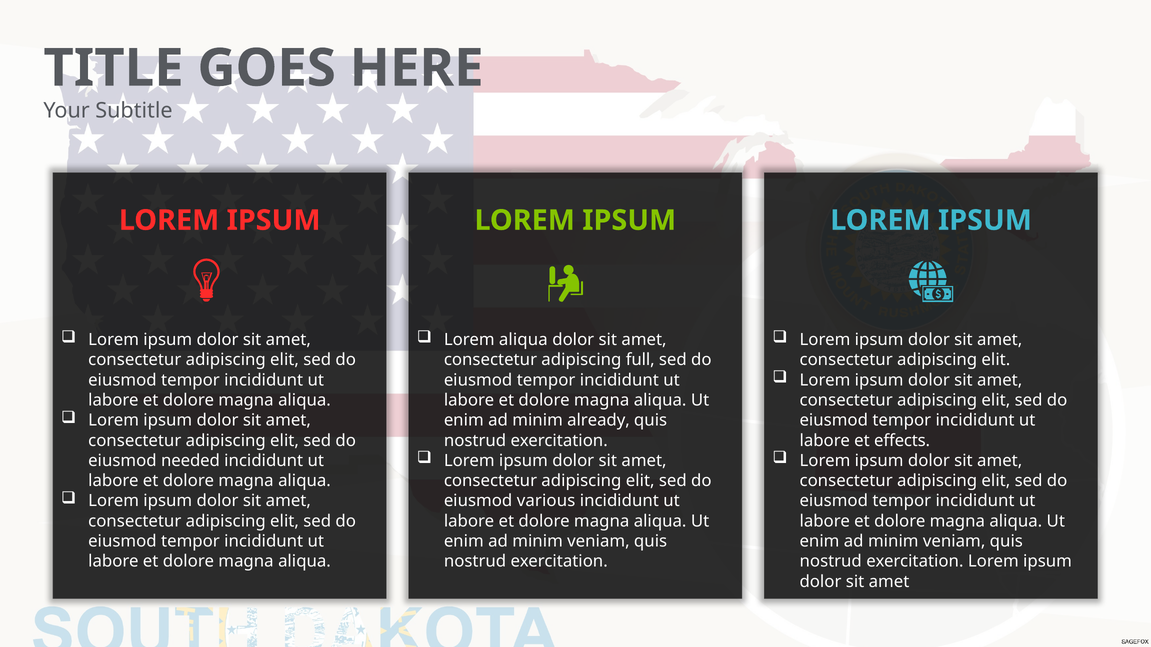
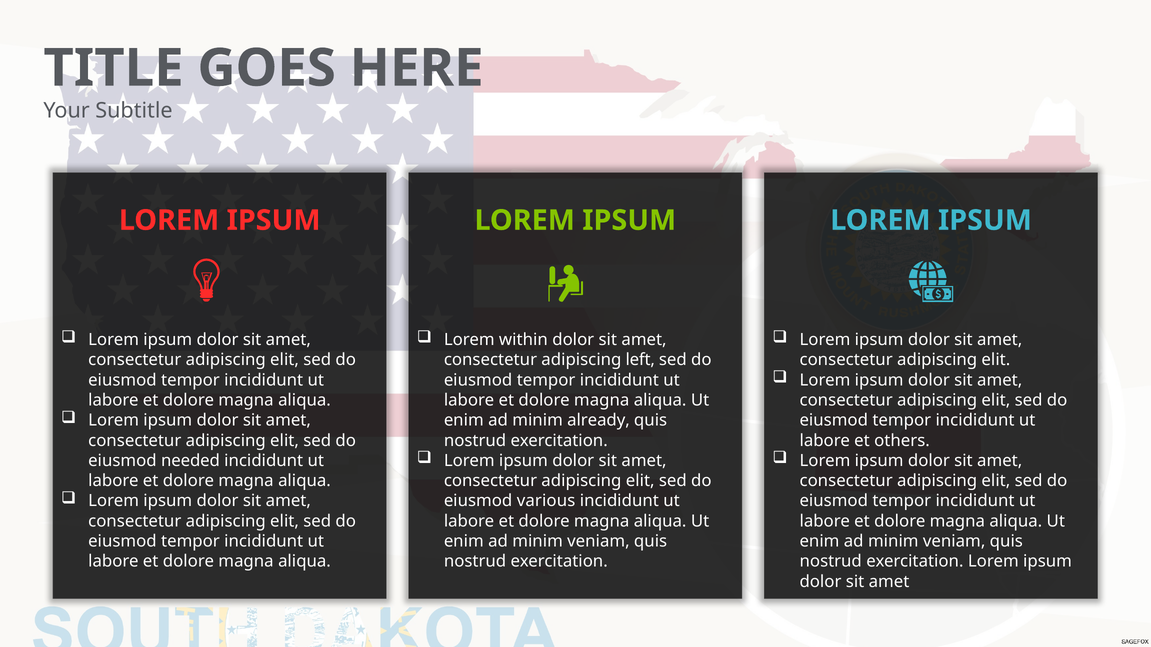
Lorem aliqua: aliqua -> within
full: full -> left
effects: effects -> others
